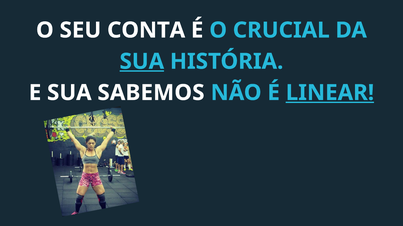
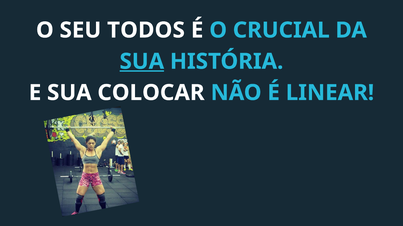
CONTA: CONTA -> TODOS
SABEMOS: SABEMOS -> COLOCAR
LINEAR underline: present -> none
